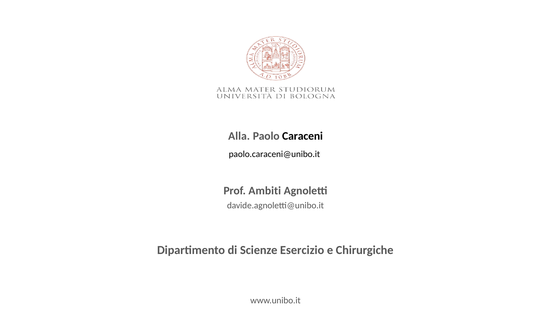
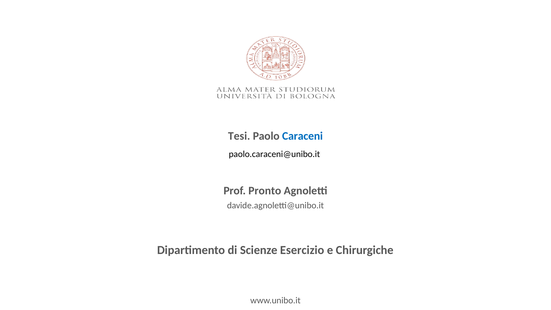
Alla: Alla -> Tesi
Caraceni colour: black -> blue
Ambiti: Ambiti -> Pronto
